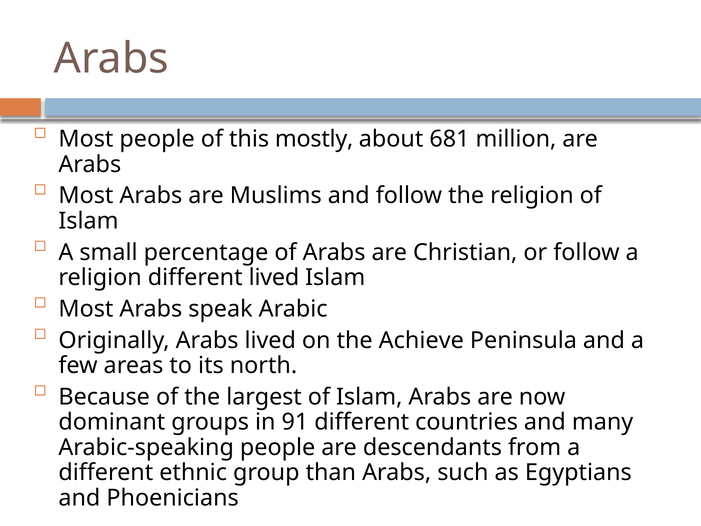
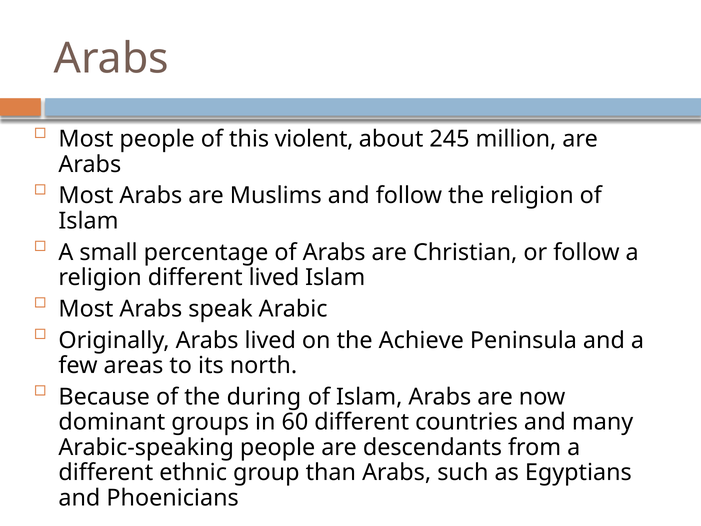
mostly: mostly -> violent
681: 681 -> 245
largest: largest -> during
91: 91 -> 60
